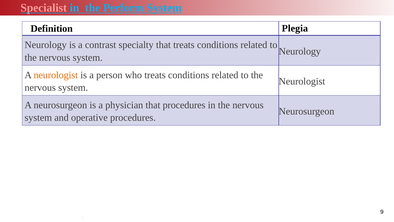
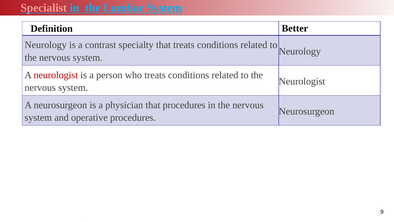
Perform: Perform -> Lumbar
Plegia: Plegia -> Better
neurologist at (56, 75) colour: orange -> red
